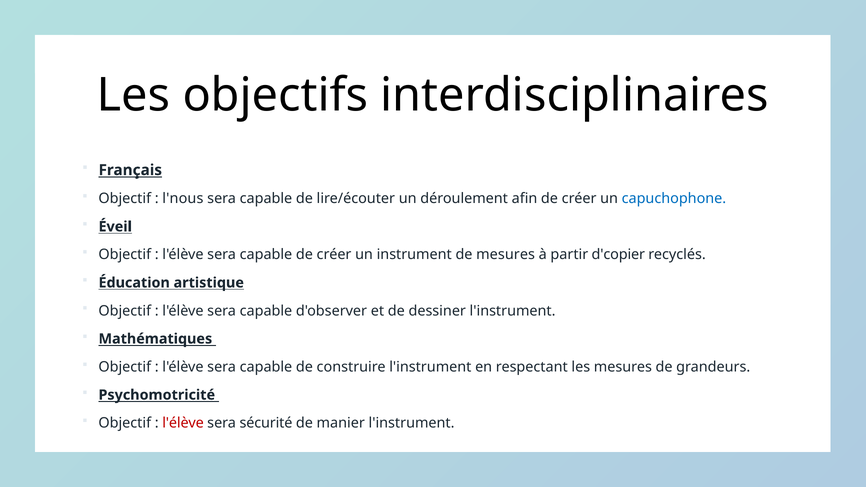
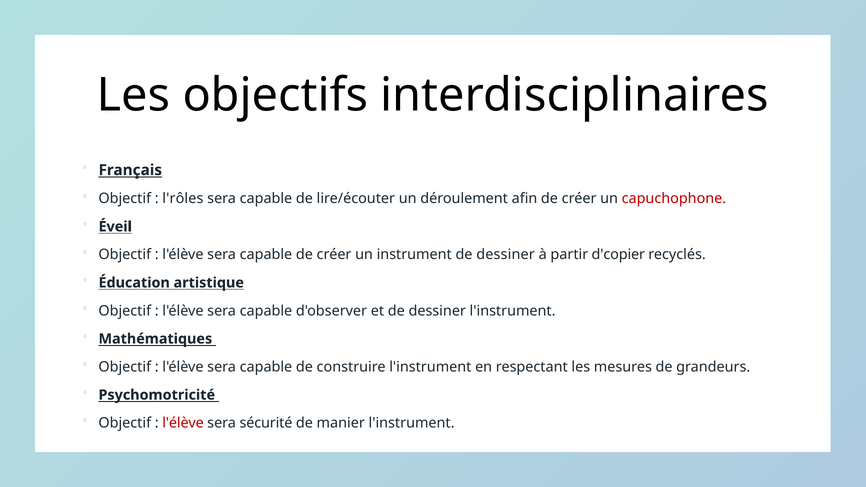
l'nous: l'nous -> l'rôles
capuchophone colour: blue -> red
instrument de mesures: mesures -> dessiner
